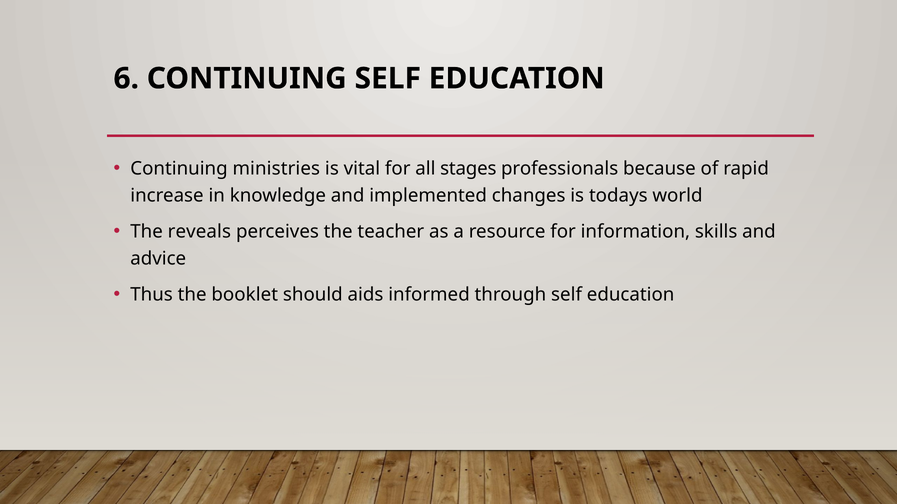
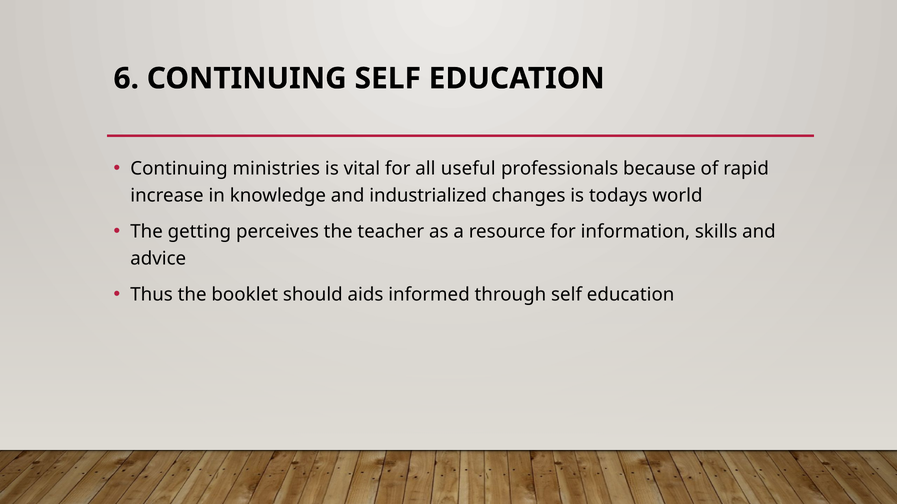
stages: stages -> useful
implemented: implemented -> industrialized
reveals: reveals -> getting
